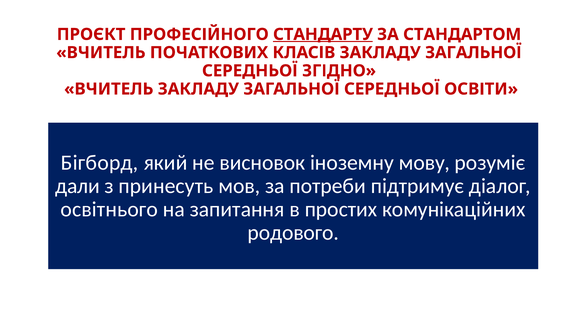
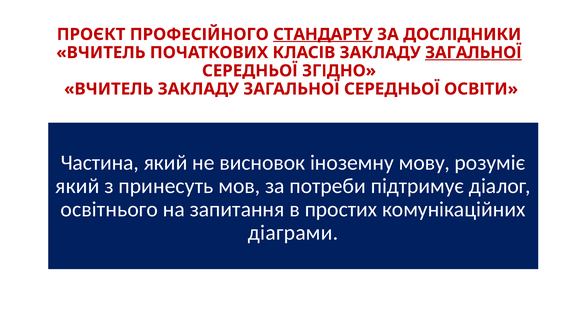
СТАНДАРТОМ: СТАНДАРТОМ -> ДОСЛІДНИКИ
ЗАГАЛЬНОЇ at (473, 53) underline: none -> present
Бігборд: Бігборд -> Частина
дали at (78, 186): дали -> який
родового: родового -> діаграми
